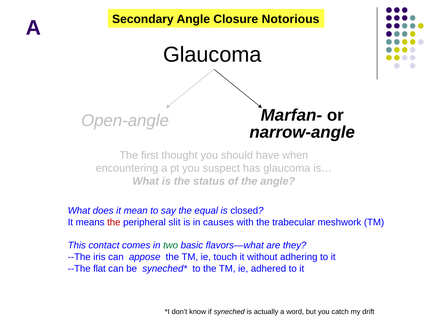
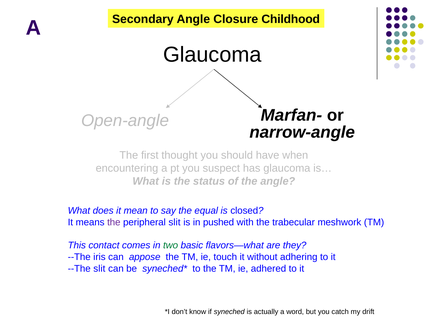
Notorious: Notorious -> Childhood
the at (114, 222) colour: red -> purple
causes: causes -> pushed
--The flat: flat -> slit
